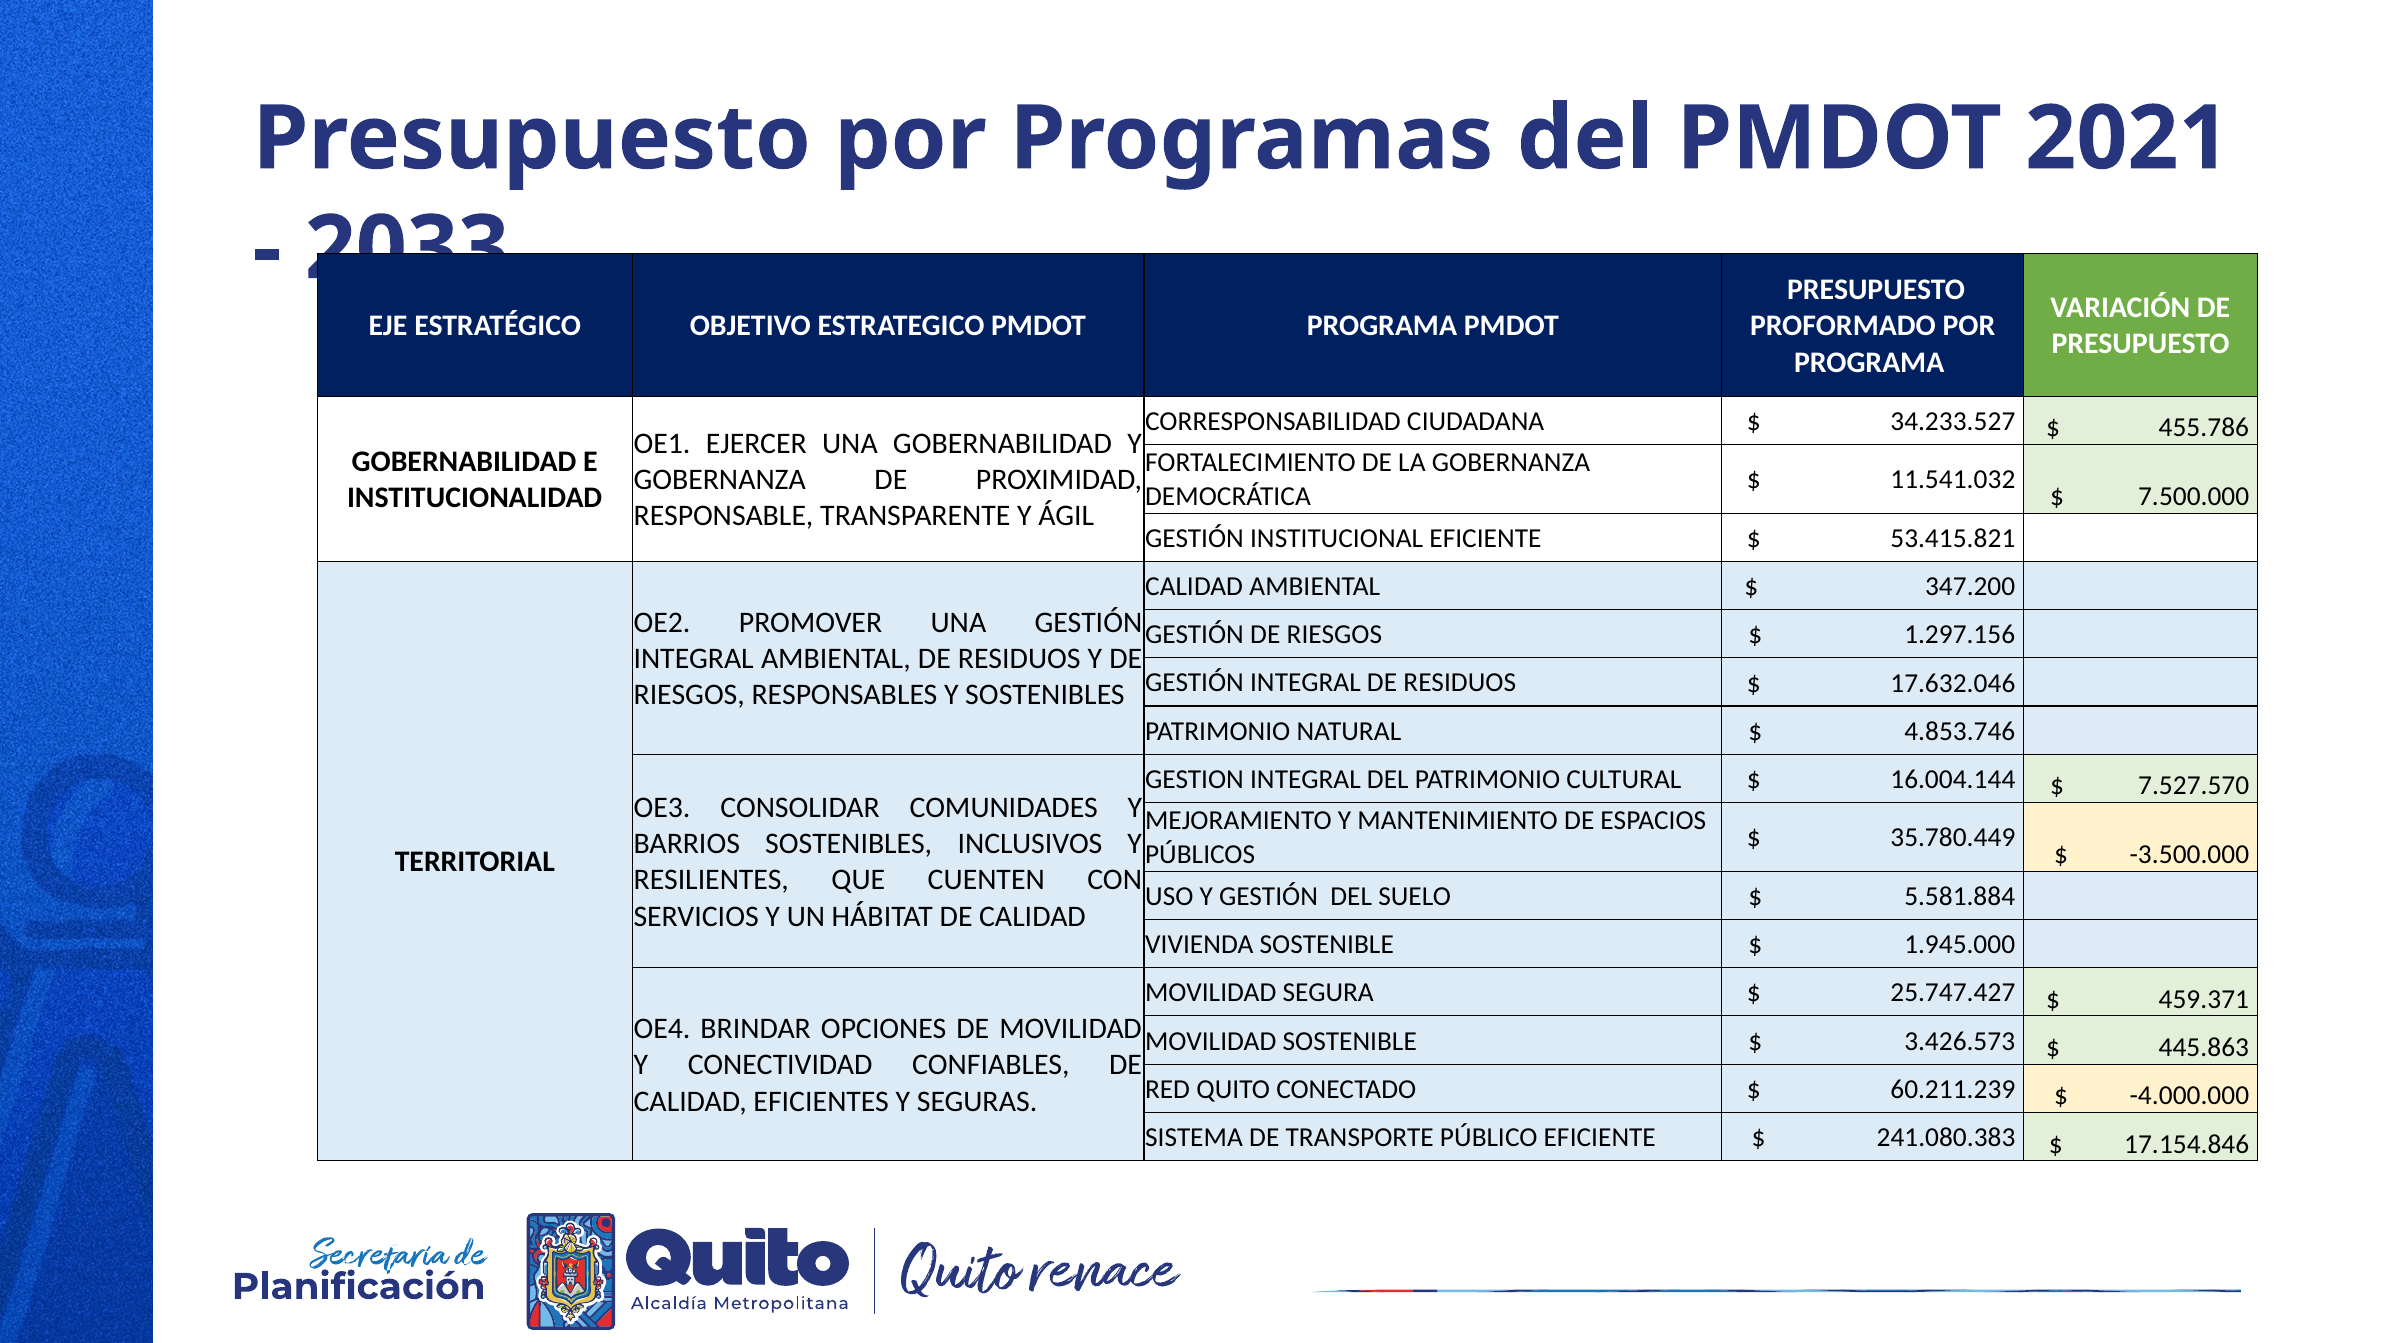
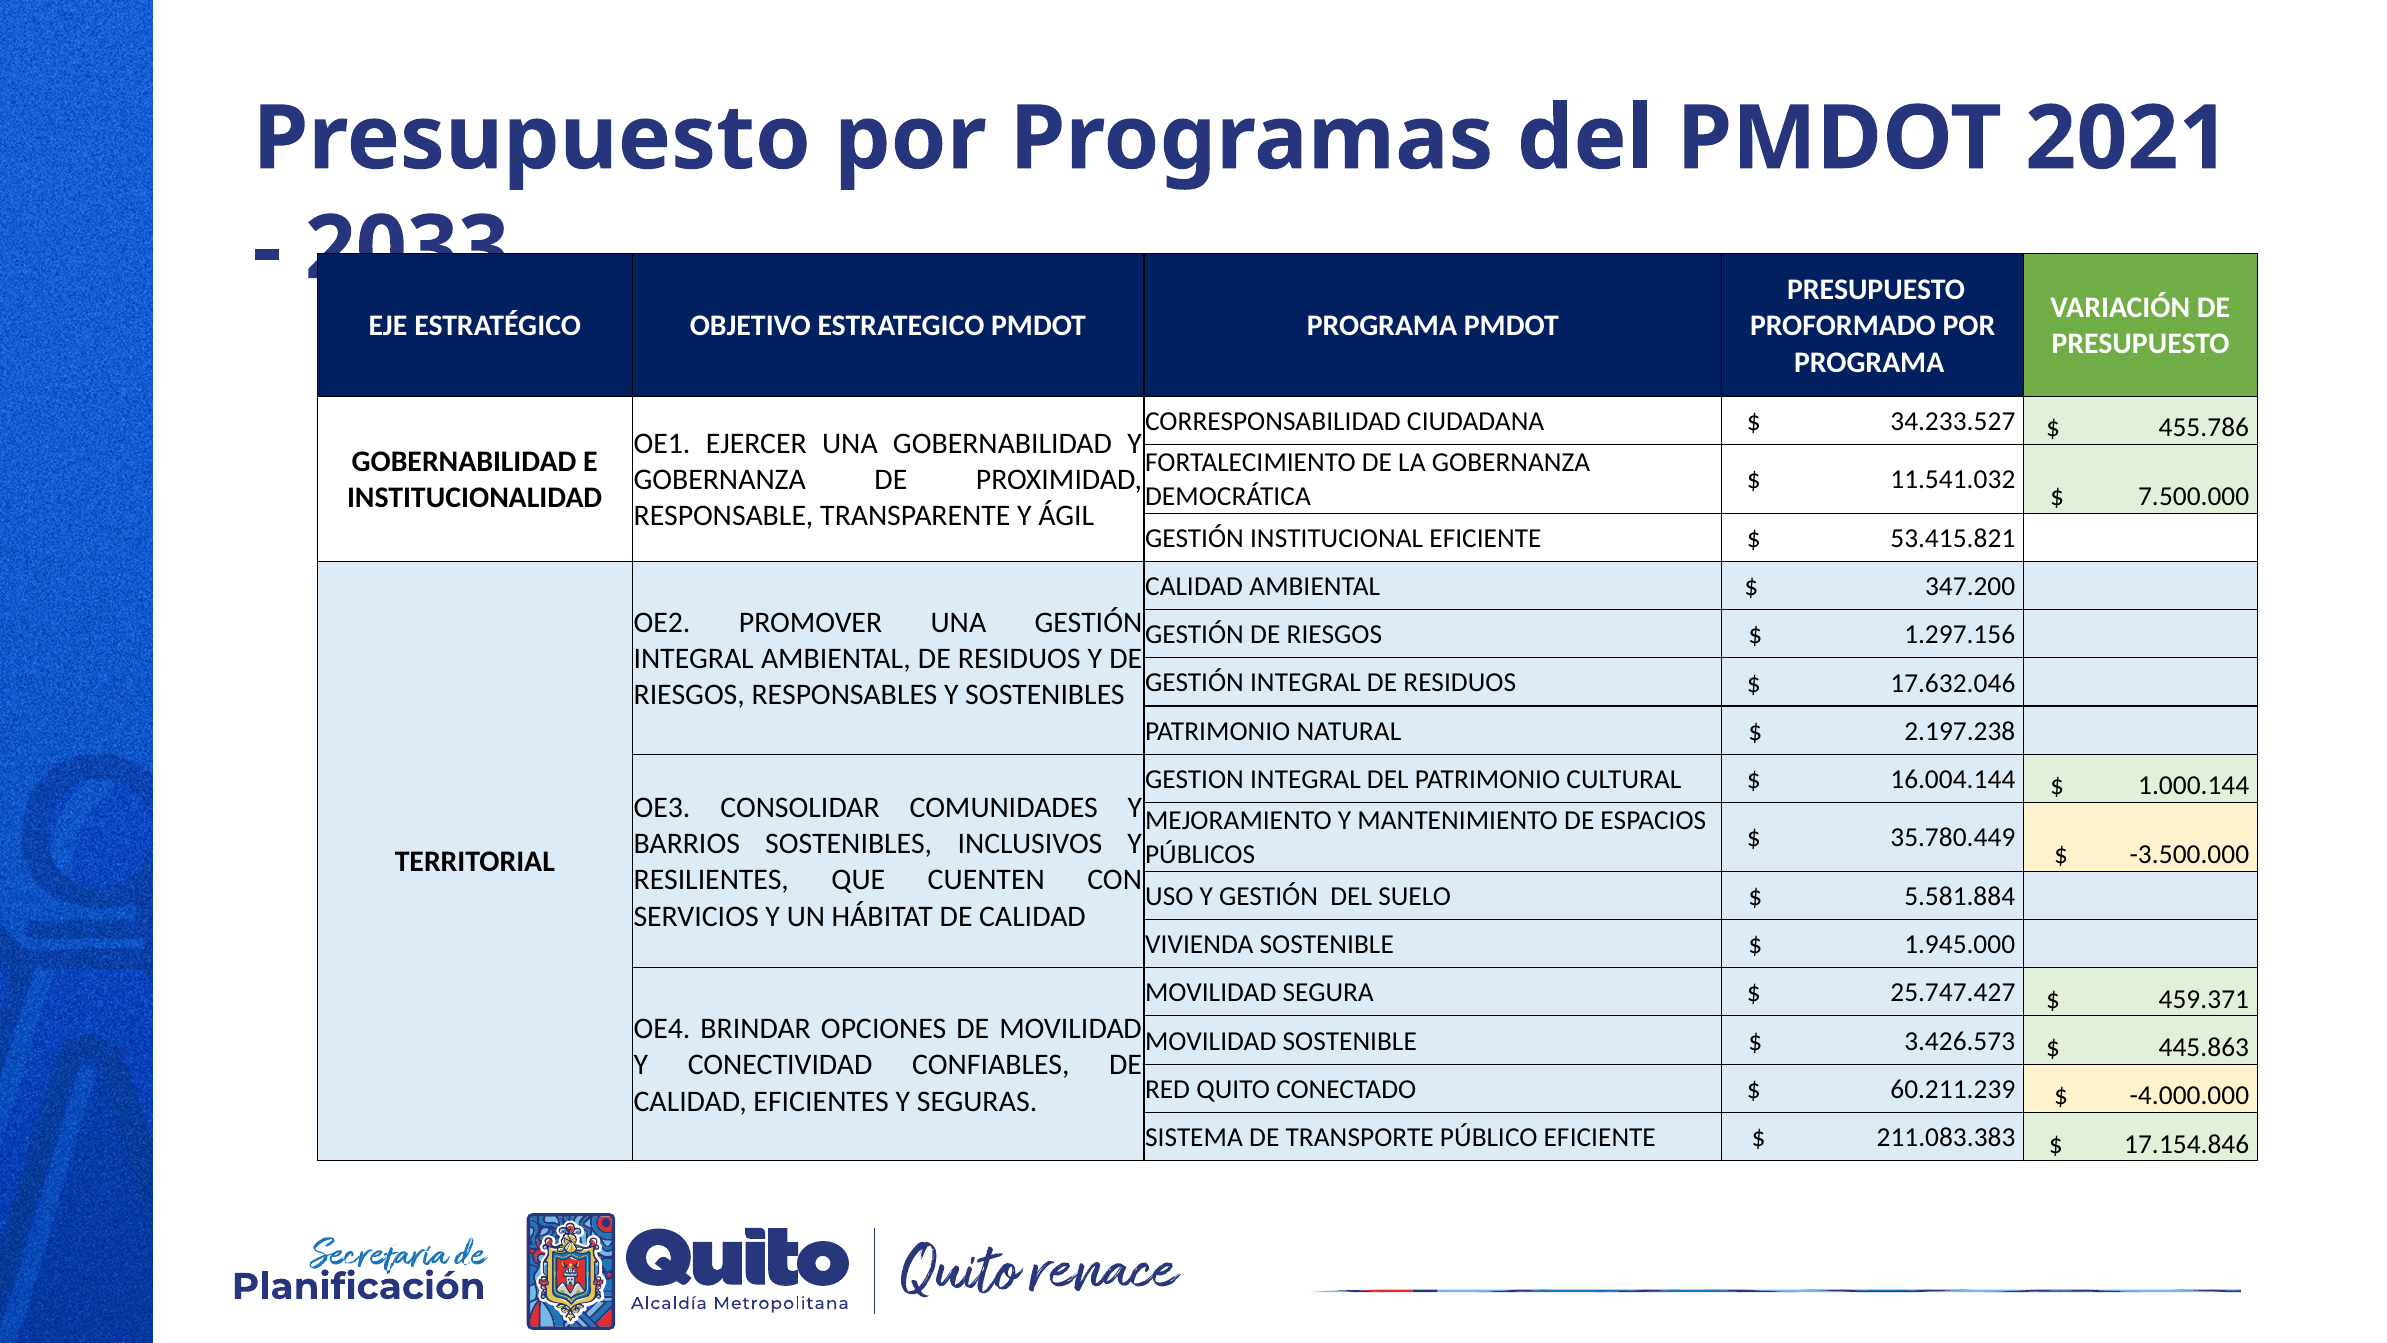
4.853.746: 4.853.746 -> 2.197.238
7.527.570: 7.527.570 -> 1.000.144
241.080.383: 241.080.383 -> 211.083.383
